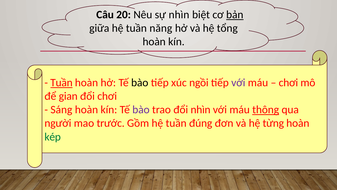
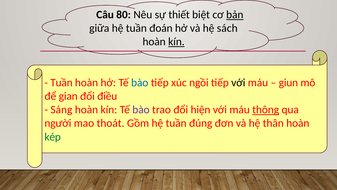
20: 20 -> 80
sự nhìn: nhìn -> thiết
năng: năng -> đoán
tổng: tổng -> sách
kín at (176, 42) underline: none -> present
Tuần at (61, 83) underline: present -> none
bào at (140, 83) colour: black -> blue
với at (238, 83) colour: purple -> black
chơi at (288, 83): chơi -> giun
đổi chơi: chơi -> điều
đổi nhìn: nhìn -> hiện
trước: trước -> thoát
từng: từng -> thân
